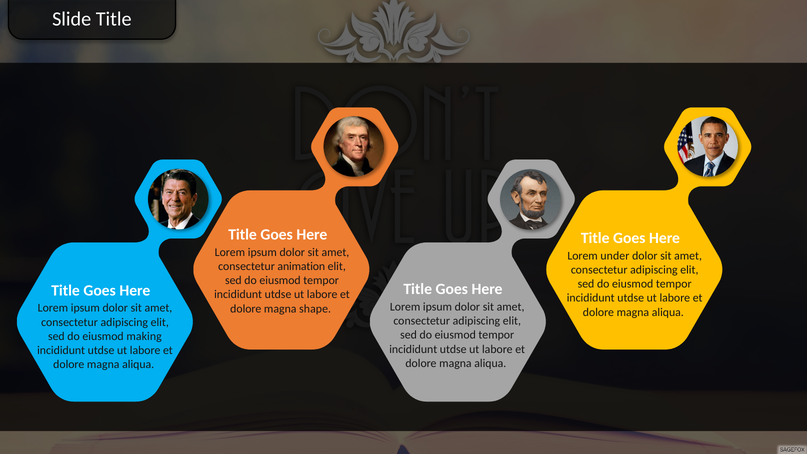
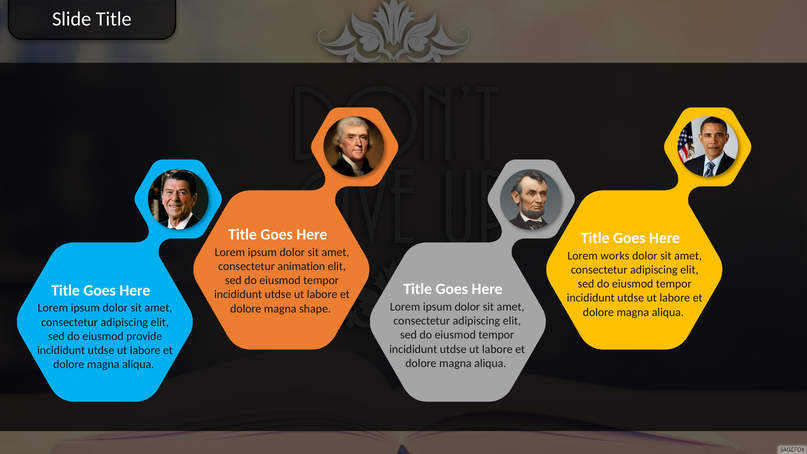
under: under -> works
making: making -> provide
